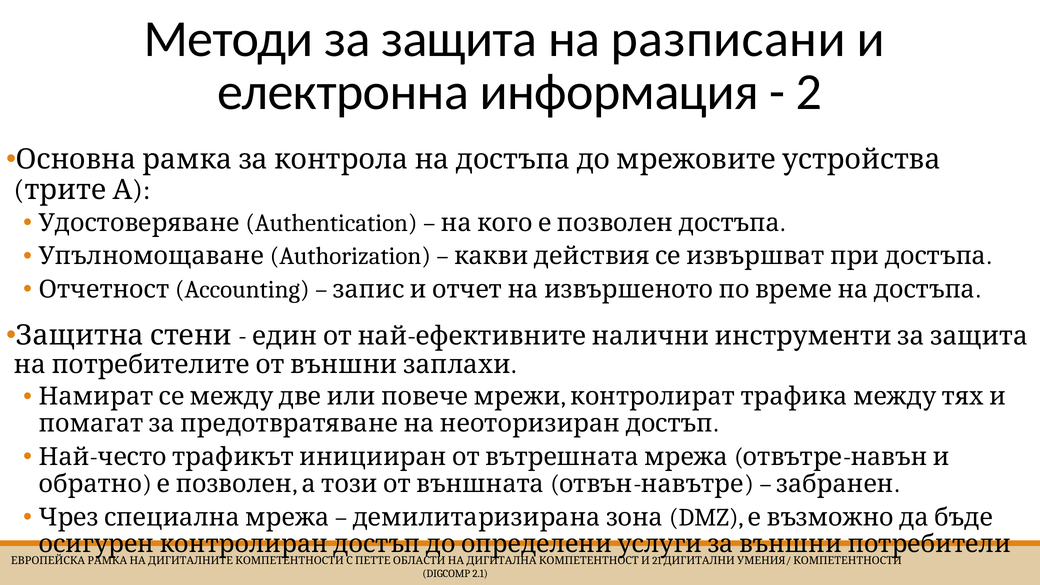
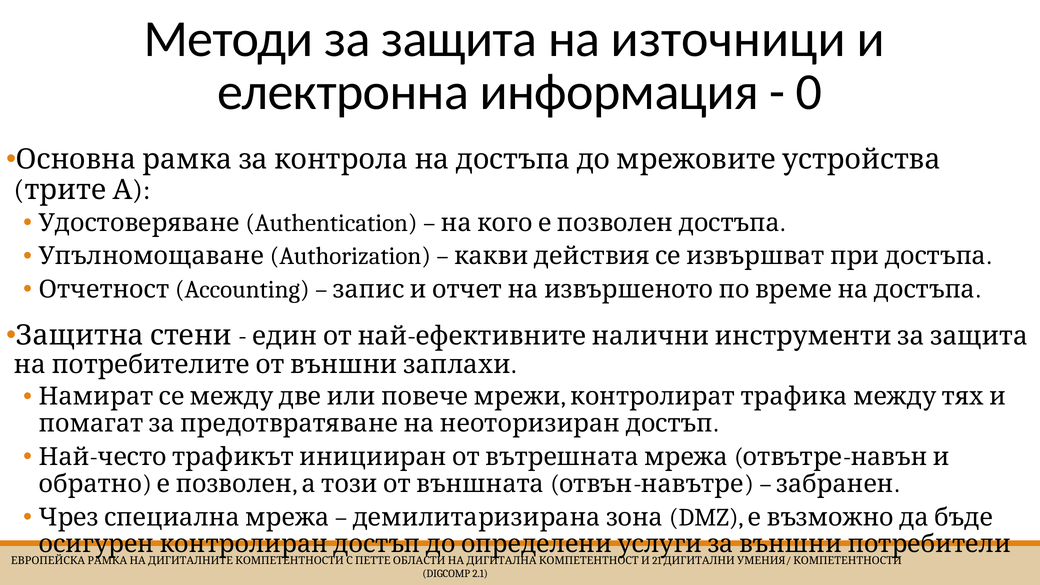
разписани: разписани -> източници
2: 2 -> 0
